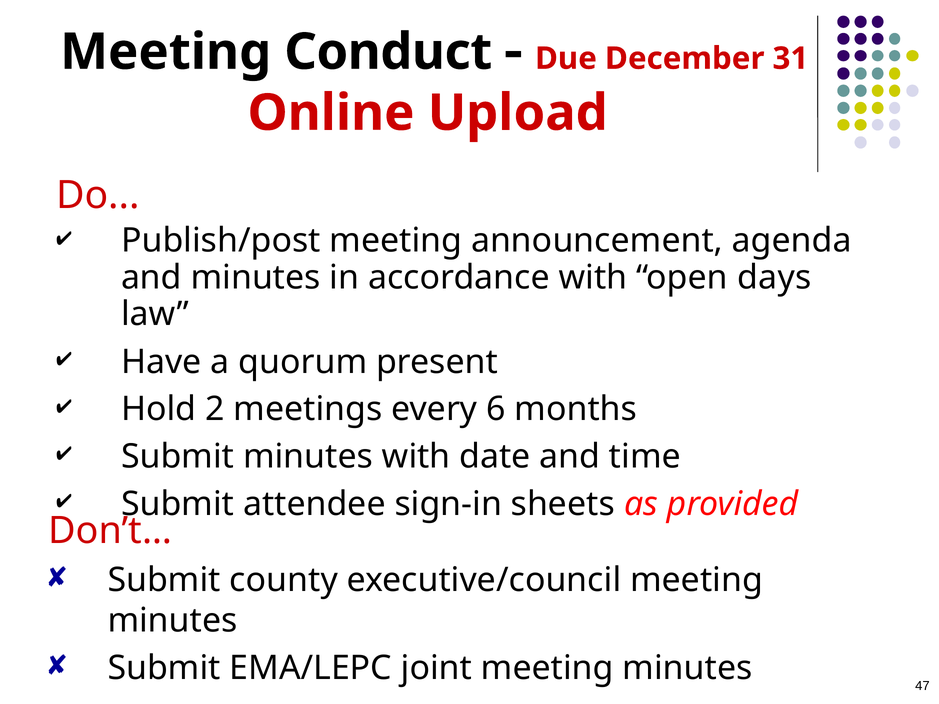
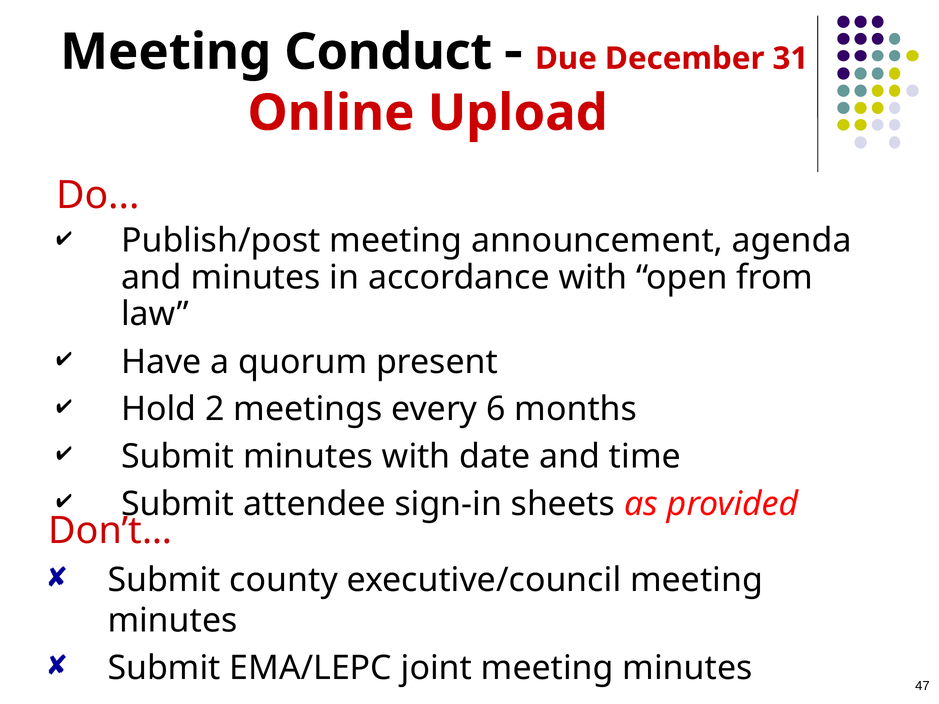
days: days -> from
